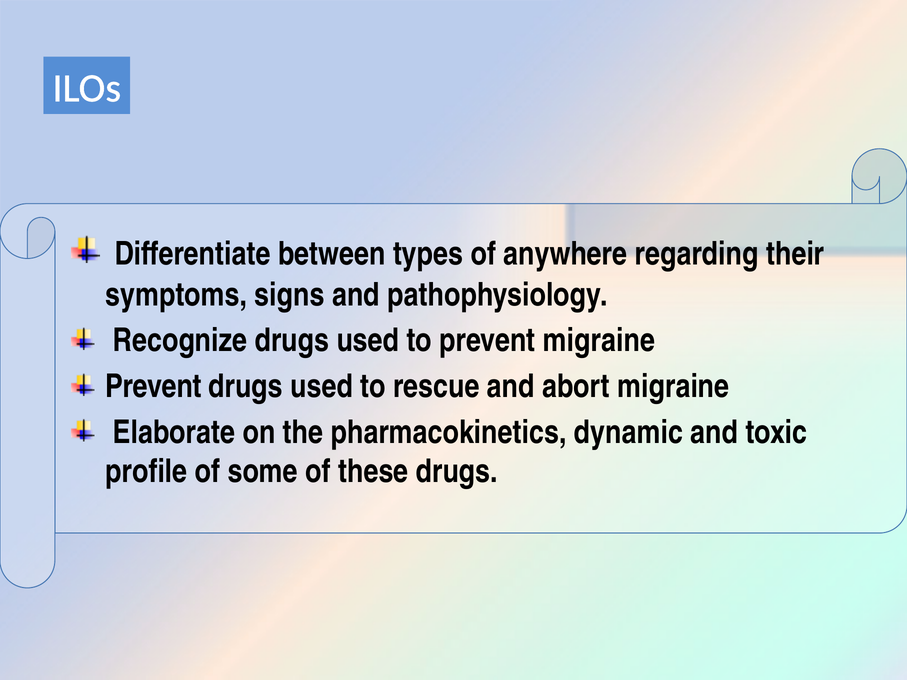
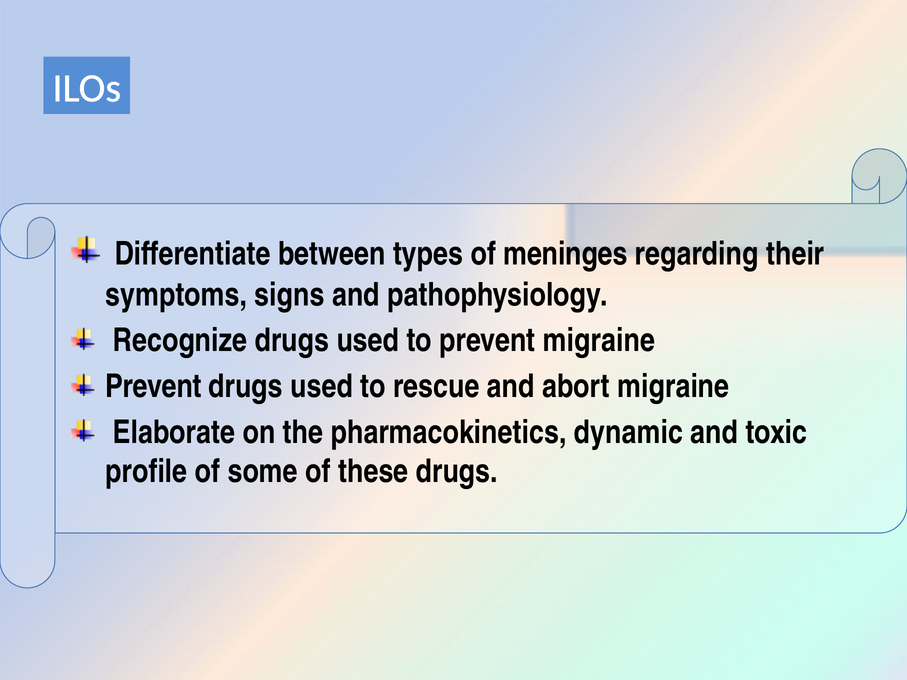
anywhere: anywhere -> meninges
